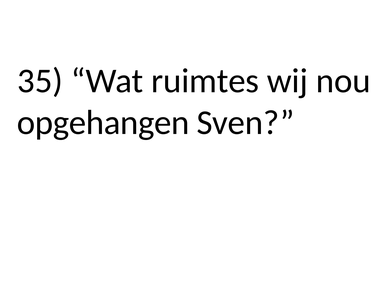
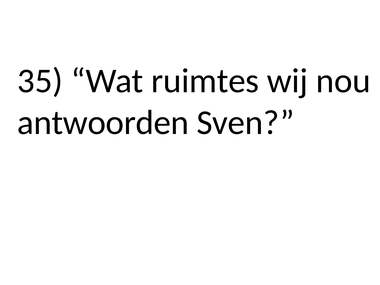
opgehangen: opgehangen -> antwoorden
